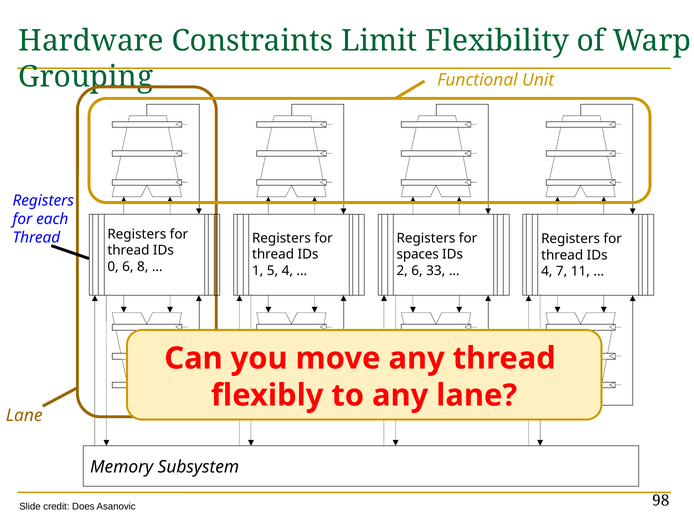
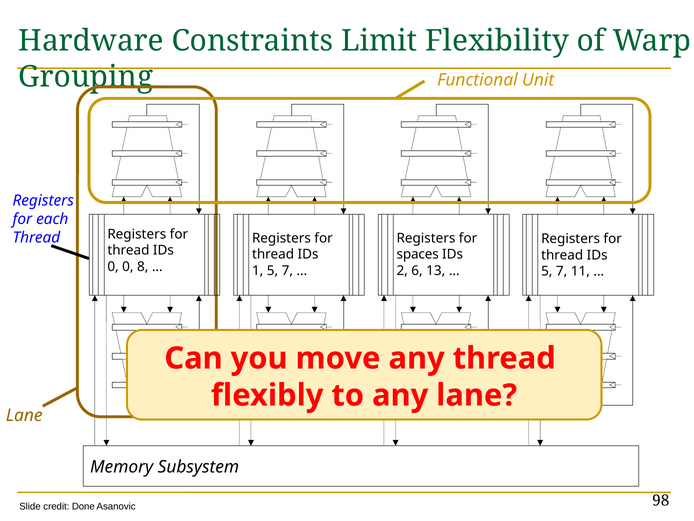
0 6: 6 -> 0
1 5 4: 4 -> 7
33: 33 -> 13
4 at (547, 271): 4 -> 5
Does: Does -> Done
